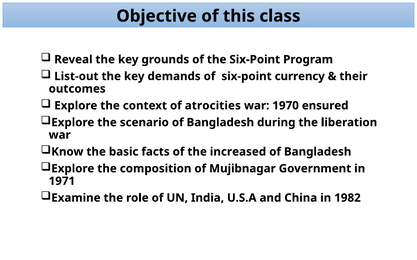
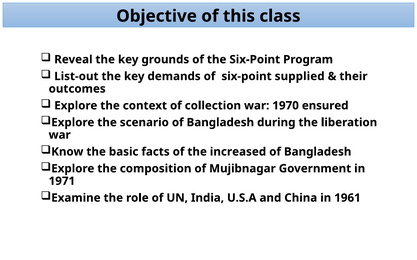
currency: currency -> supplied
atrocities: atrocities -> collection
1982: 1982 -> 1961
